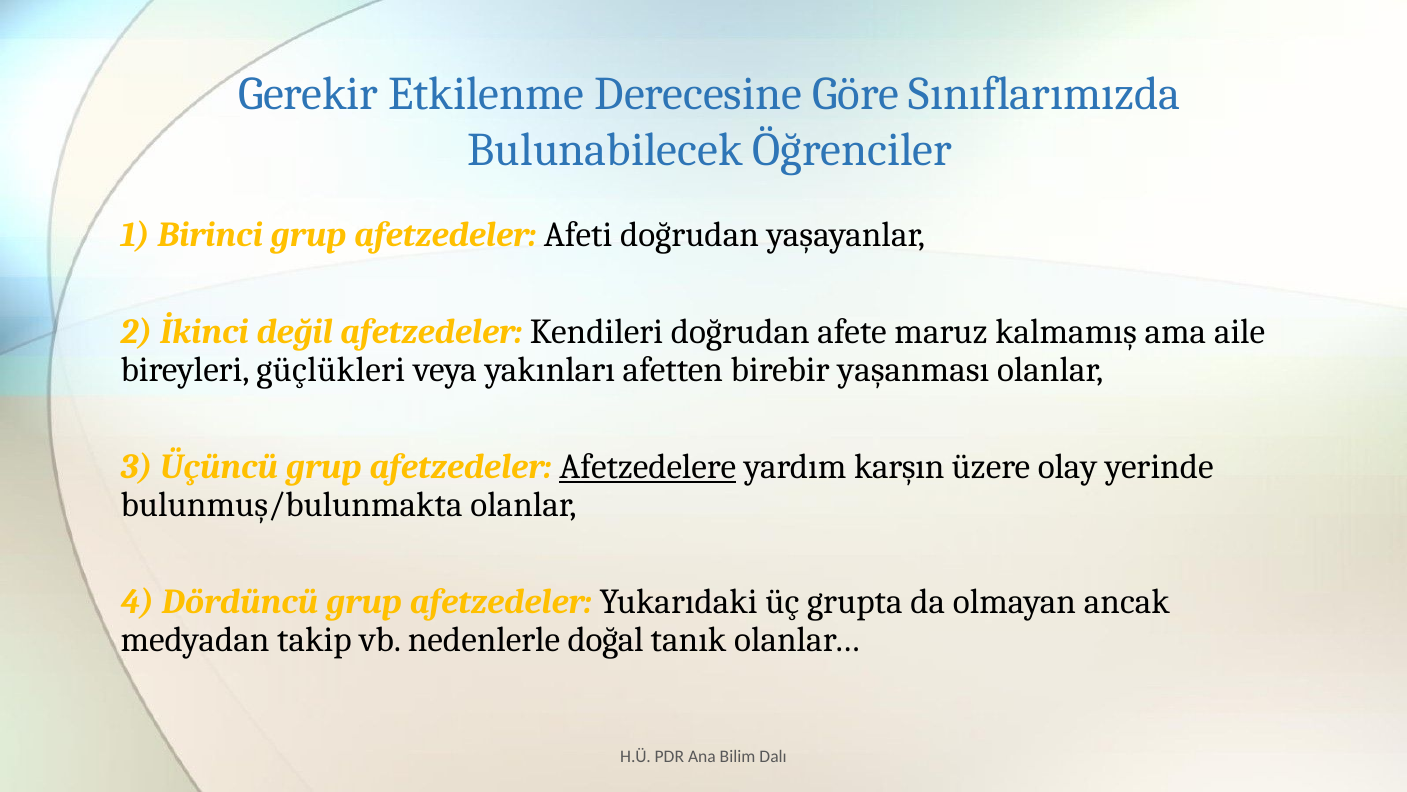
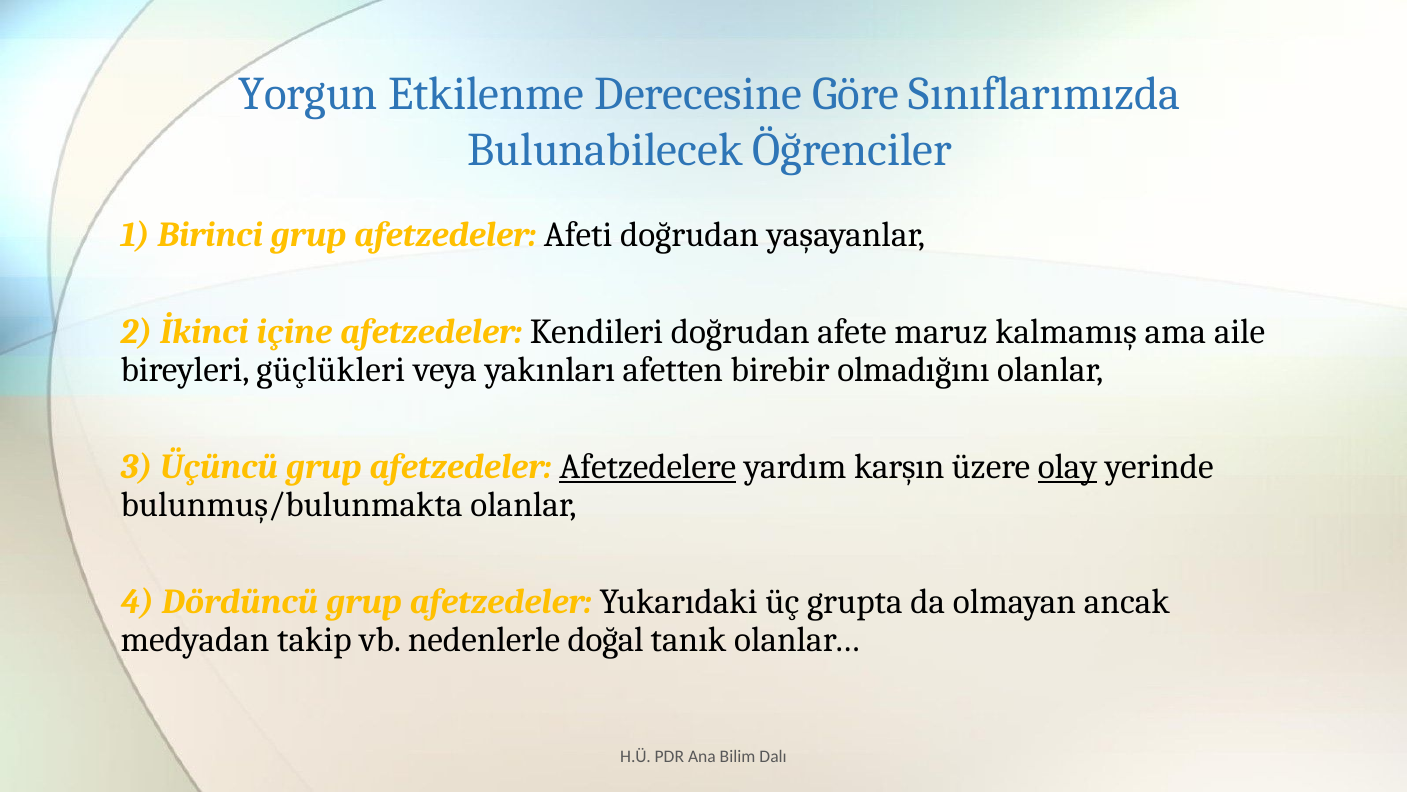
Gerekir: Gerekir -> Yorgun
değil: değil -> içine
yaşanması: yaşanması -> olmadığını
olay underline: none -> present
